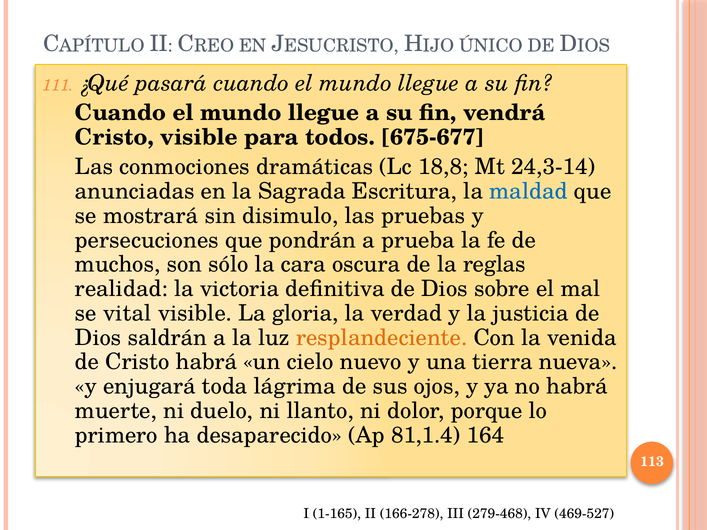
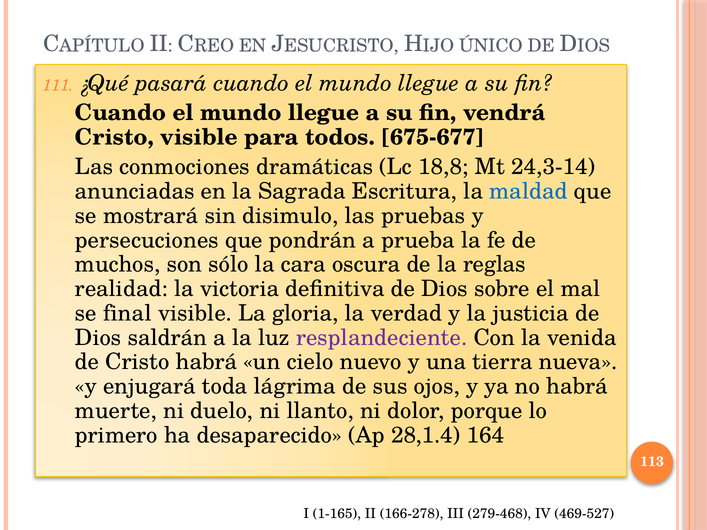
vital: vital -> final
resplandeciente colour: orange -> purple
81,1.4: 81,1.4 -> 28,1.4
